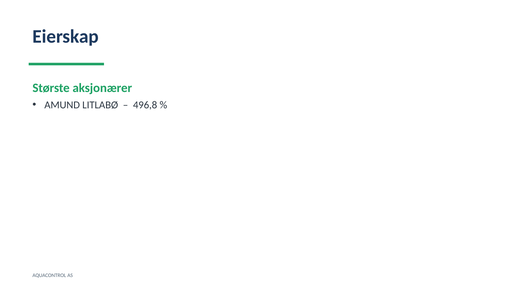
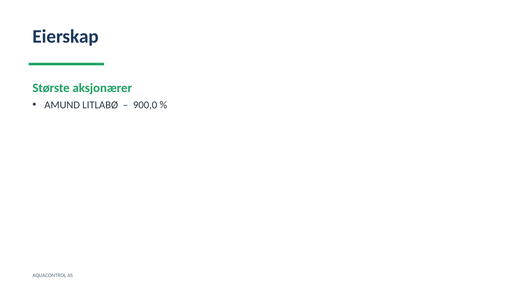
496,8: 496,8 -> 900,0
